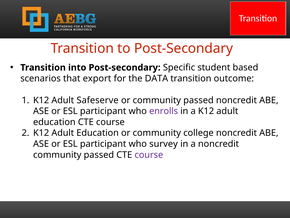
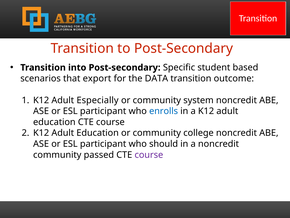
Safeserve: Safeserve -> Especially
or community passed: passed -> system
enrolls colour: purple -> blue
survey: survey -> should
